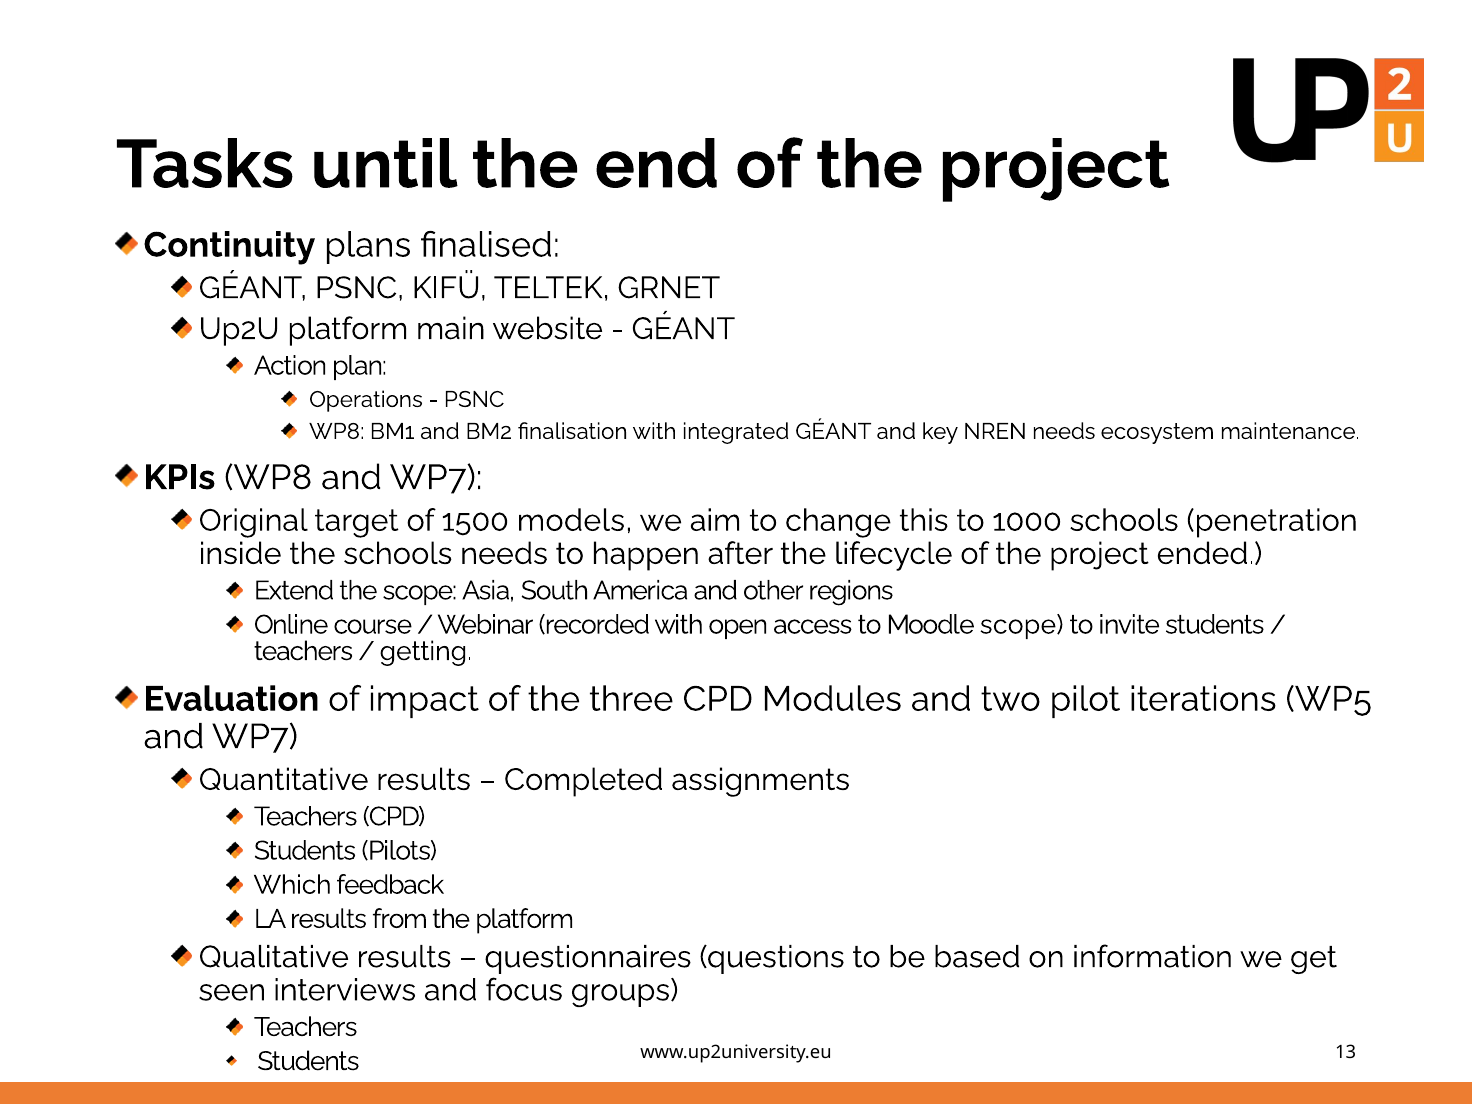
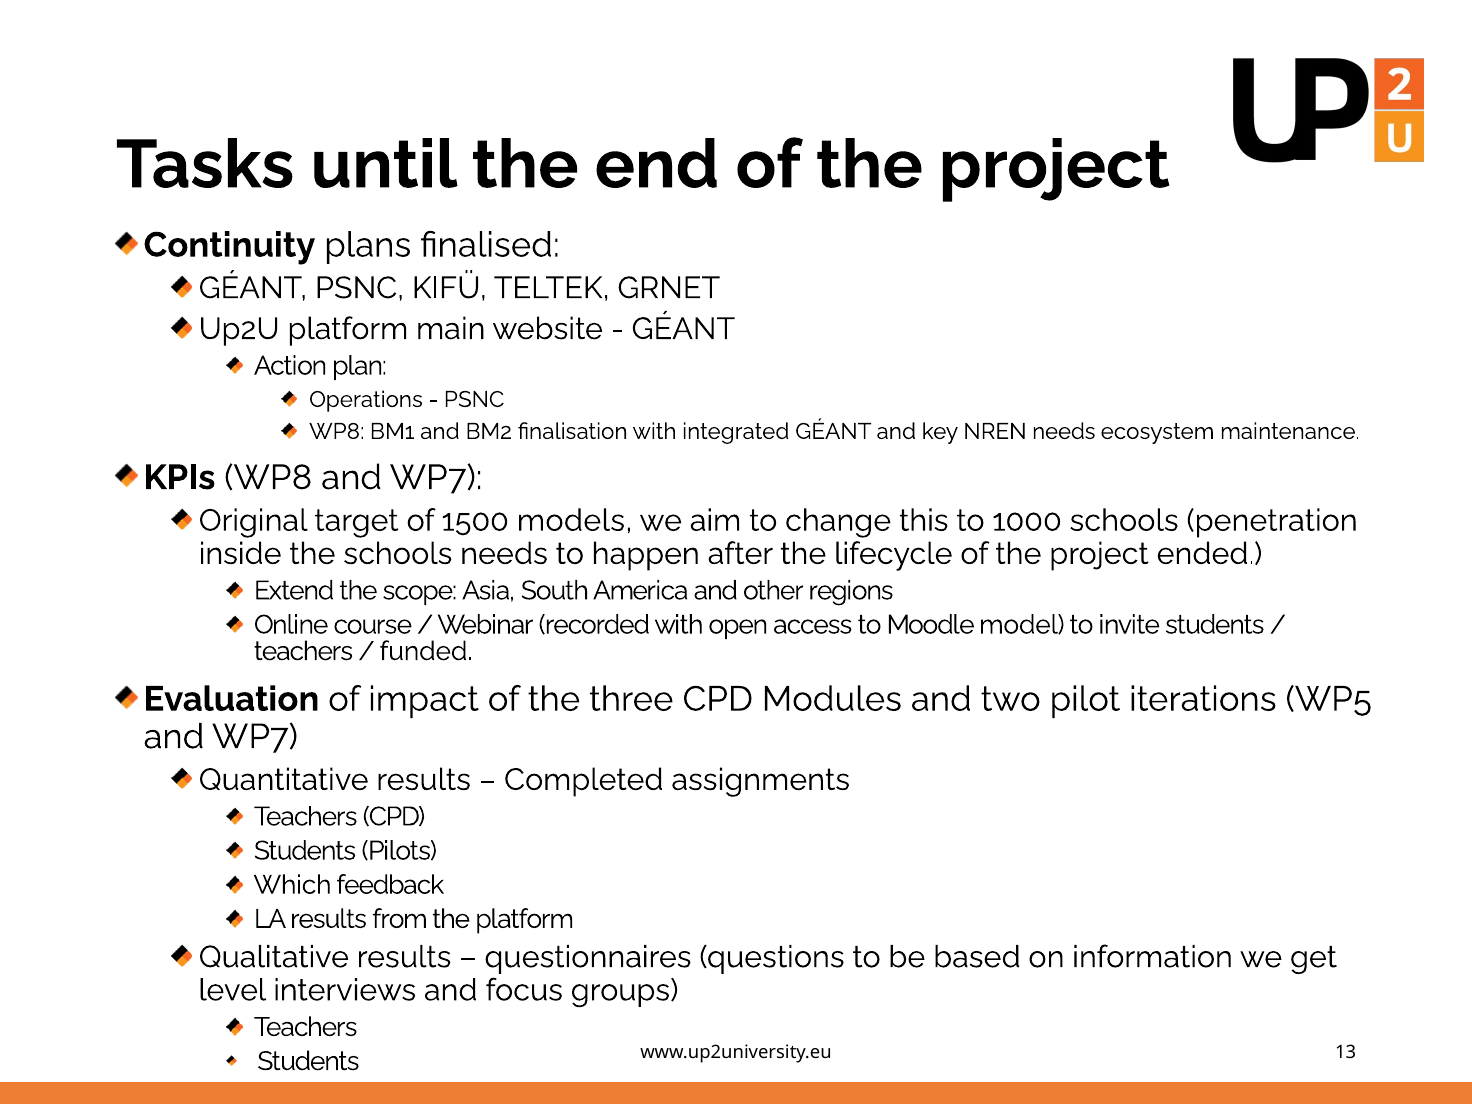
Moodle scope: scope -> model
getting: getting -> funded
seen: seen -> level
